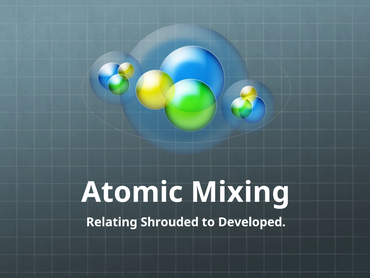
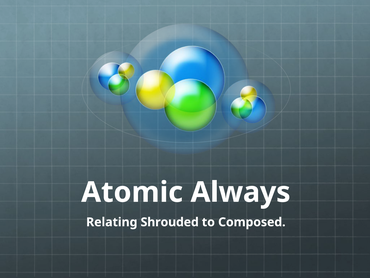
Mixing: Mixing -> Always
Developed: Developed -> Composed
